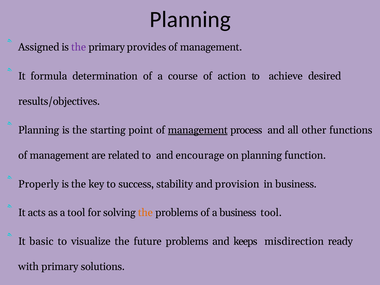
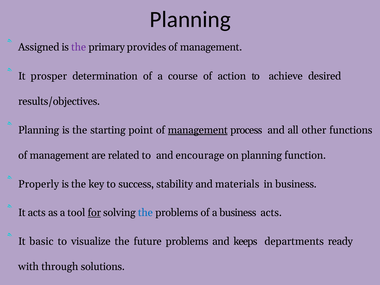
formula: formula -> prosper
provision: provision -> materials
for underline: none -> present
the at (145, 213) colour: orange -> blue
business tool: tool -> acts
misdirection: misdirection -> departments
with primary: primary -> through
